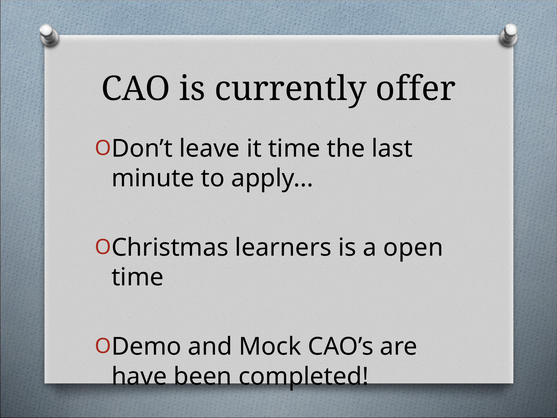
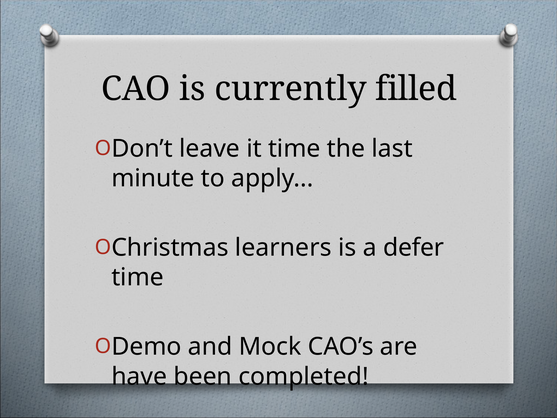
offer: offer -> filled
open: open -> defer
